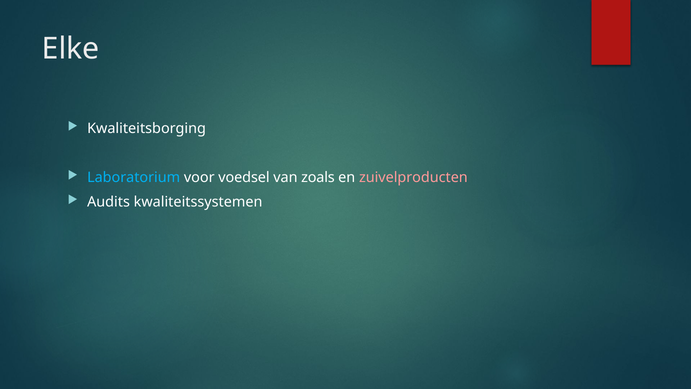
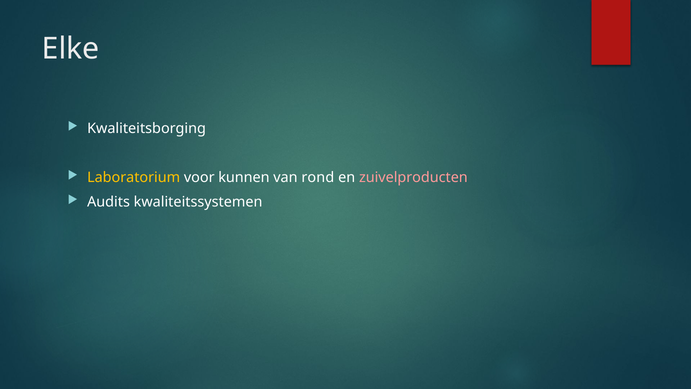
Laboratorium colour: light blue -> yellow
voedsel: voedsel -> kunnen
zoals: zoals -> rond
